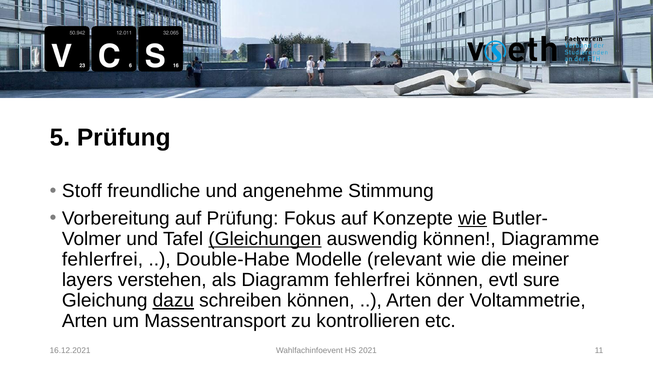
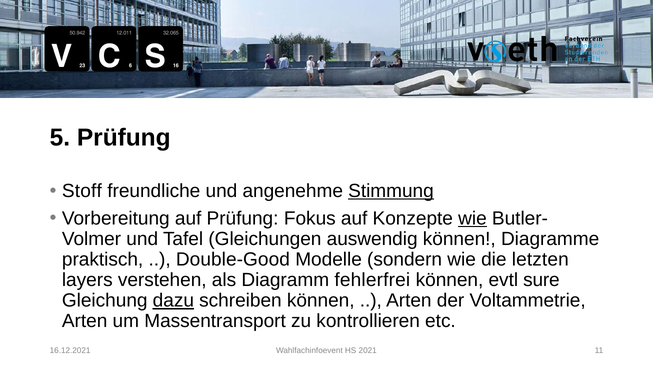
Stimmung underline: none -> present
Gleichungen underline: present -> none
fehlerfrei at (103, 260): fehlerfrei -> praktisch
Double-Habe: Double-Habe -> Double-Good
relevant: relevant -> sondern
meiner: meiner -> letzten
